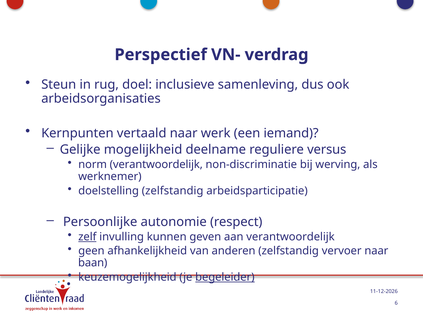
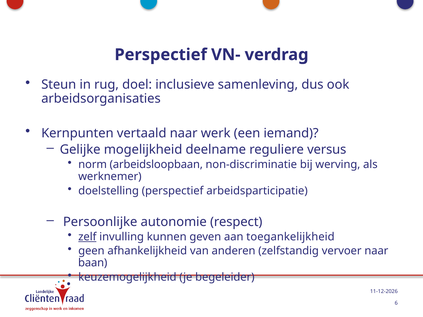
norm verantwoordelijk: verantwoordelijk -> arbeidsloopbaan
doelstelling zelfstandig: zelfstandig -> perspectief
aan verantwoordelijk: verantwoordelijk -> toegankelijkheid
begeleider underline: present -> none
